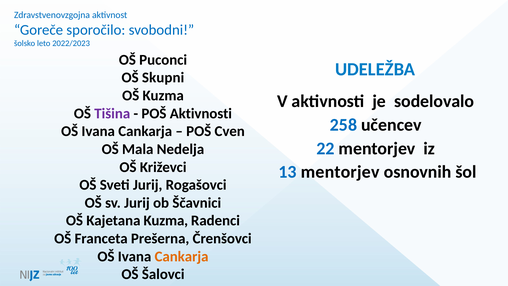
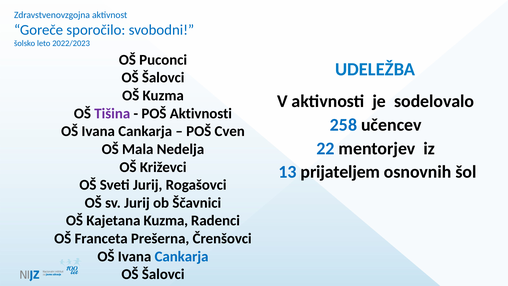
Skupni at (163, 78): Skupni -> Šalovci
13 mentorjev: mentorjev -> prijateljem
Cankarja at (182, 256) colour: orange -> blue
